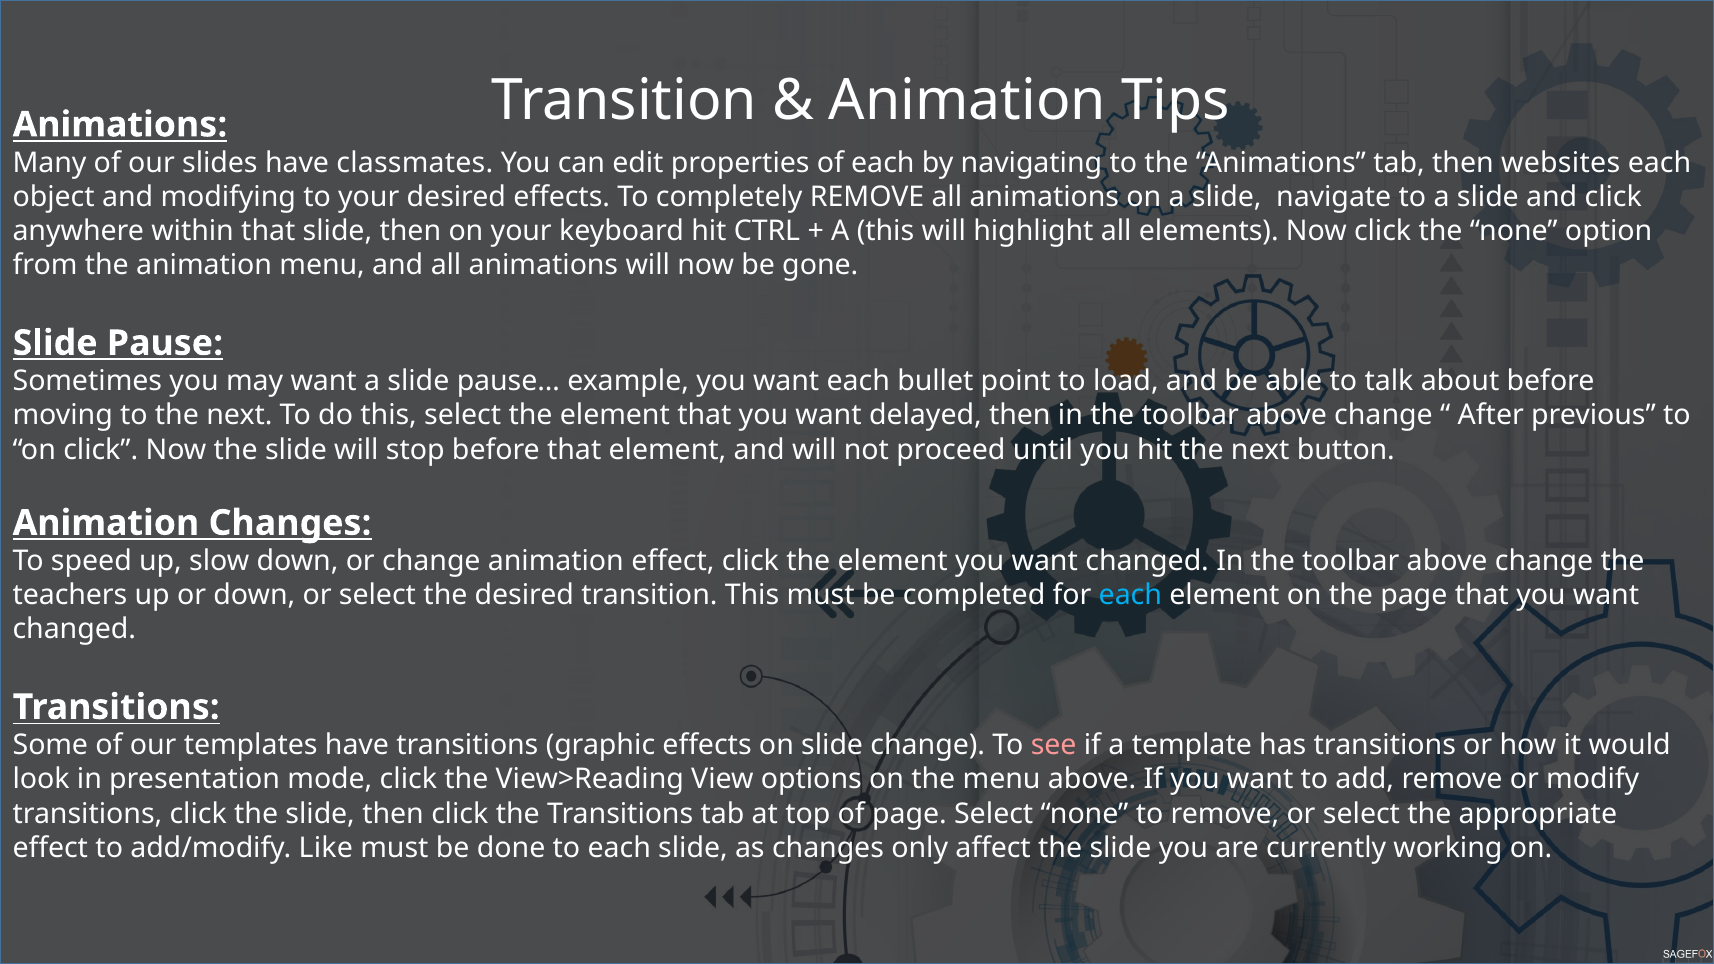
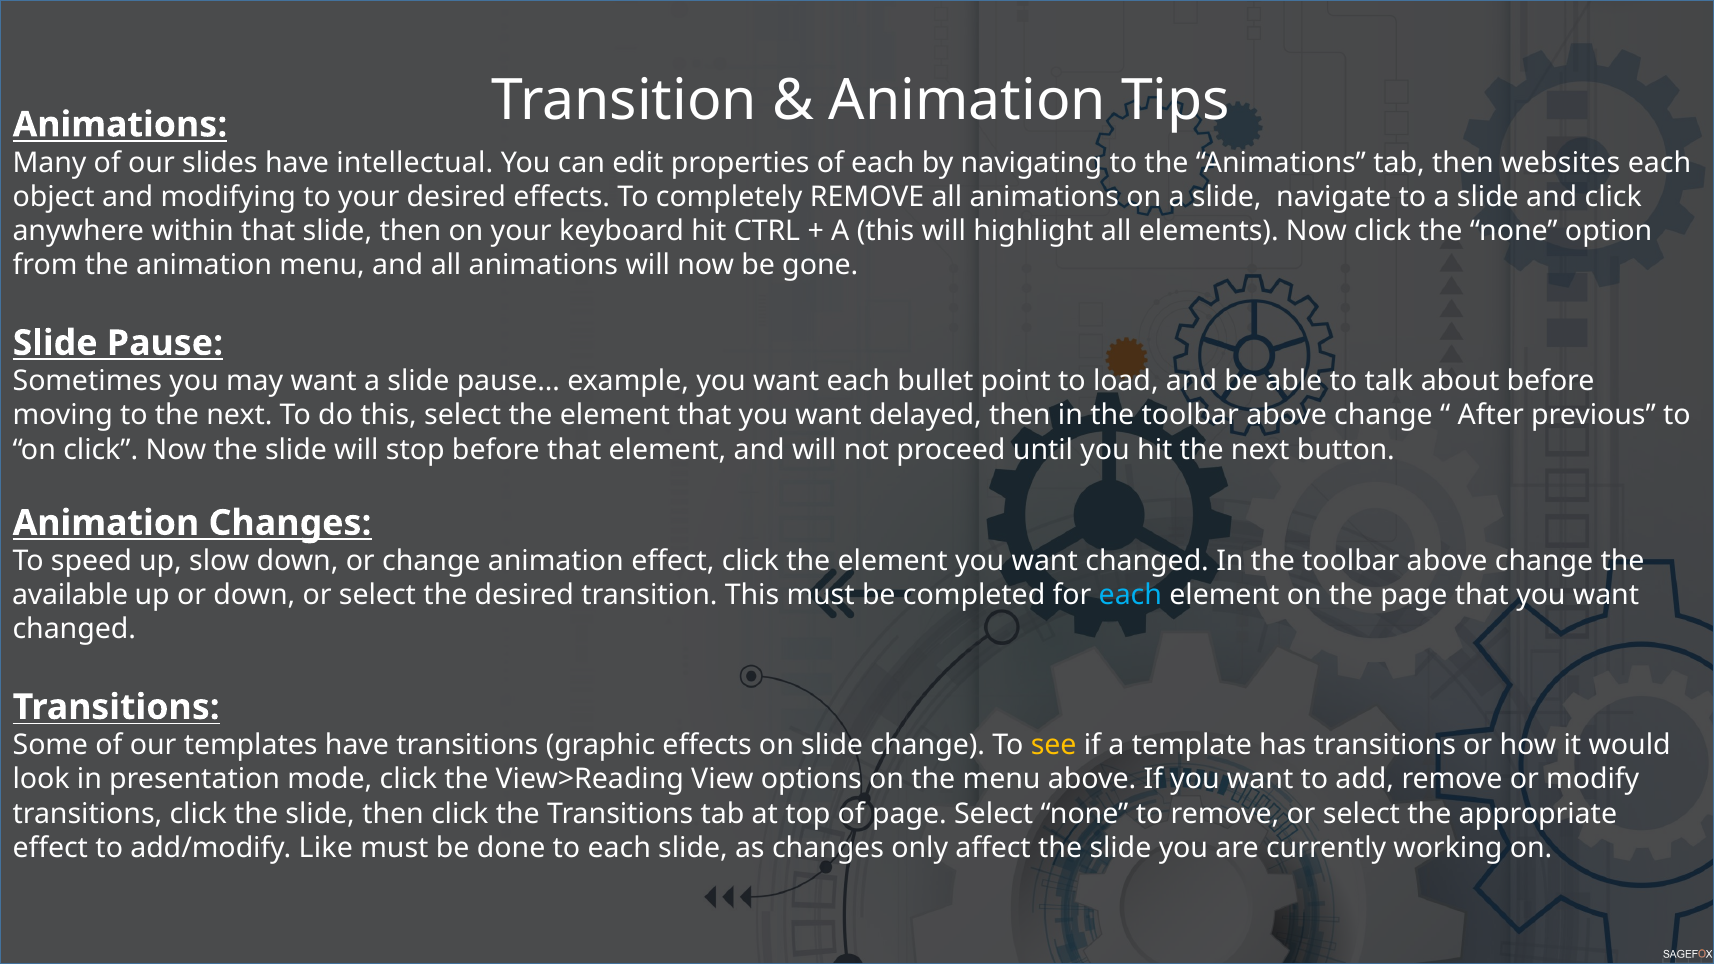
classmates: classmates -> intellectual
teachers: teachers -> available
see colour: pink -> yellow
